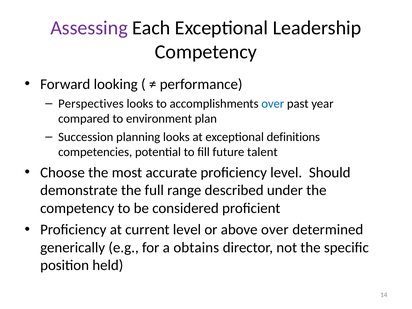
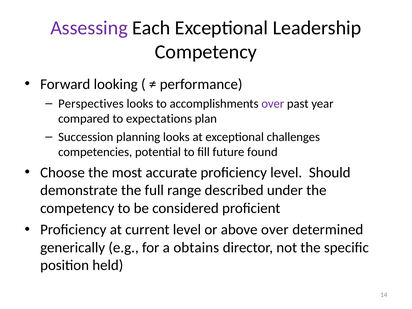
over at (273, 104) colour: blue -> purple
environment: environment -> expectations
definitions: definitions -> challenges
talent: talent -> found
